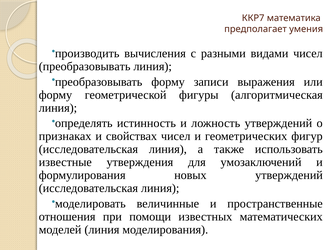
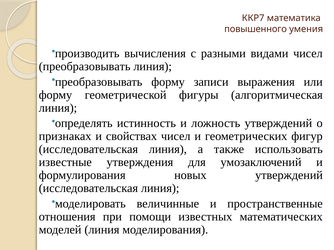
предполагает: предполагает -> повышенного
